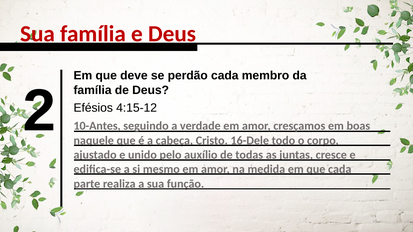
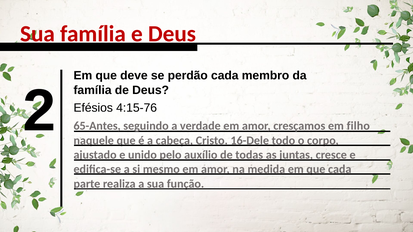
10-Antes: 10-Antes -> 65-Antes
boas: boas -> filho
4:15-12: 4:15-12 -> 4:15-76
